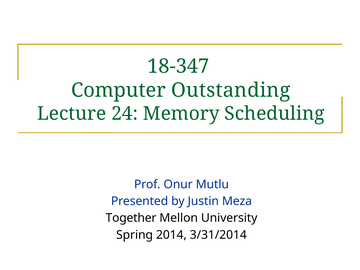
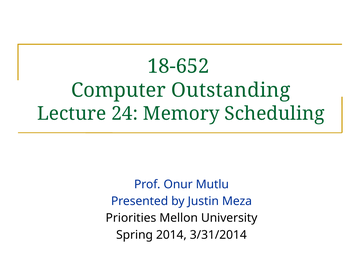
18-347: 18-347 -> 18-652
Together: Together -> Priorities
